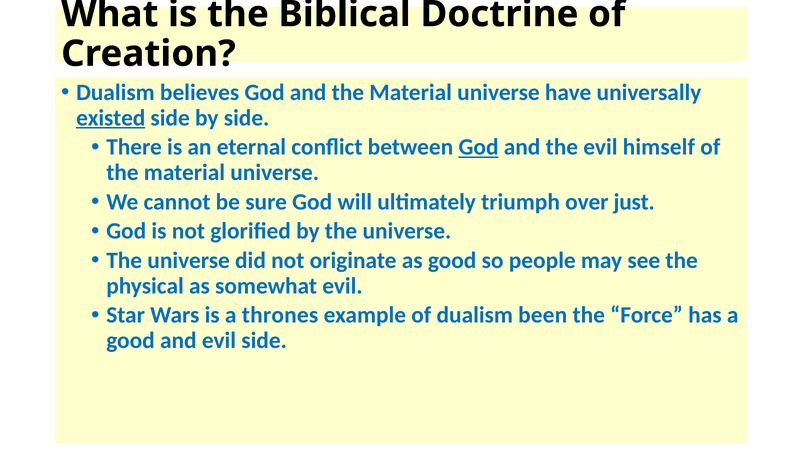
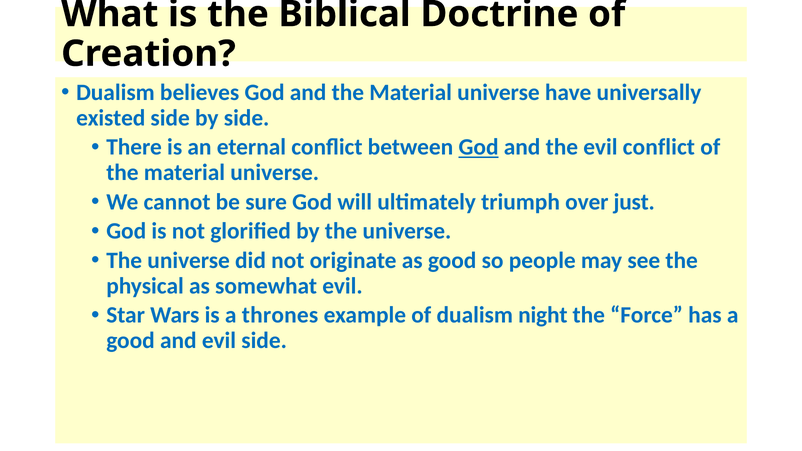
existed underline: present -> none
evil himself: himself -> conflict
been: been -> night
